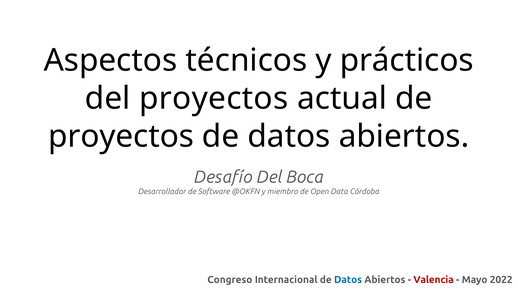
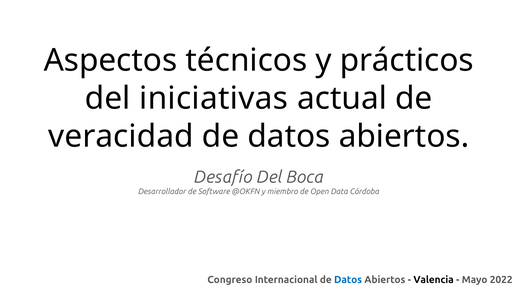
del proyectos: proyectos -> iniciativas
proyectos at (121, 136): proyectos -> veracidad
Valencia colour: red -> black
